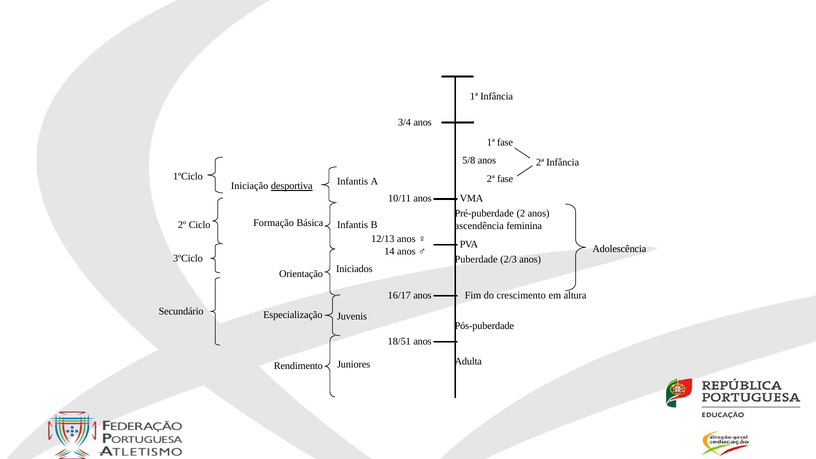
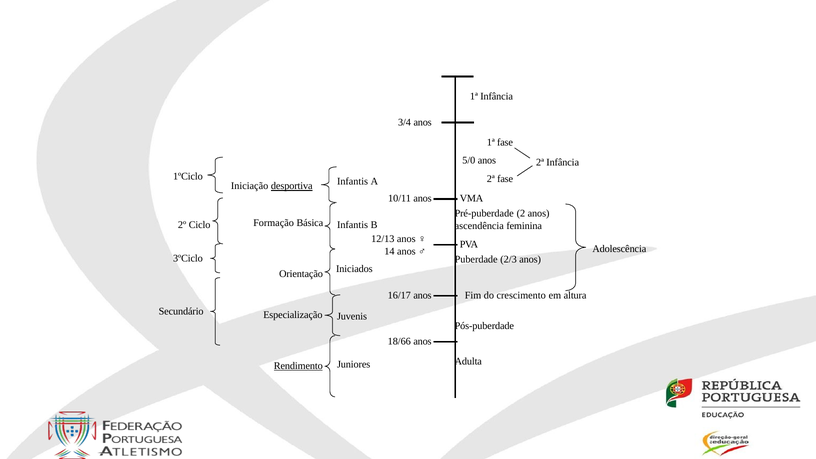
5/8: 5/8 -> 5/0
18/51: 18/51 -> 18/66
Rendimento underline: none -> present
